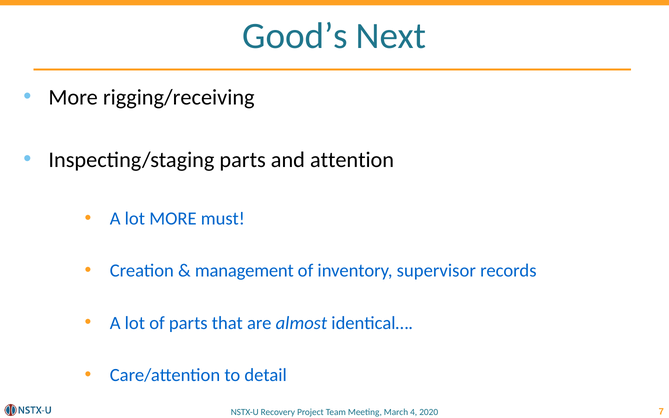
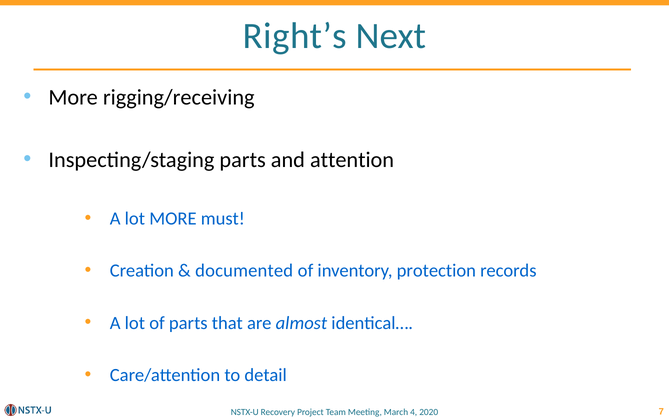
Good’s: Good’s -> Right’s
management: management -> documented
supervisor: supervisor -> protection
